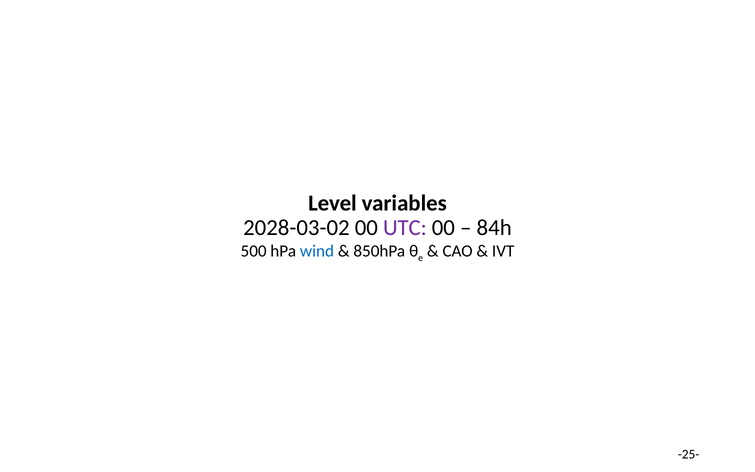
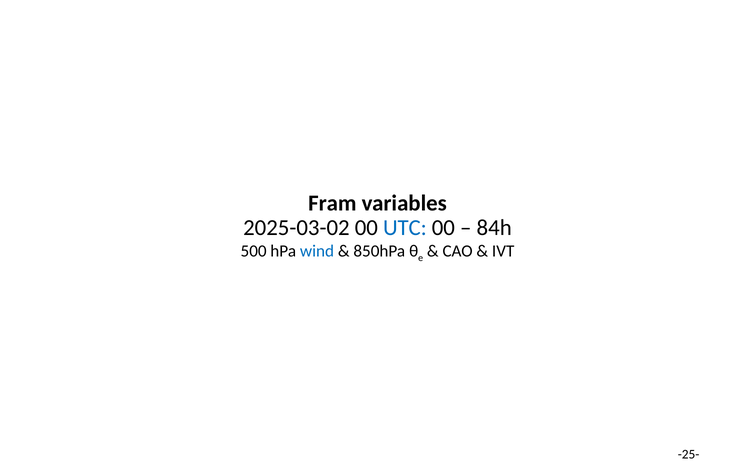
Level: Level -> Fram
2028-03-02: 2028-03-02 -> 2025-03-02
UTC colour: purple -> blue
